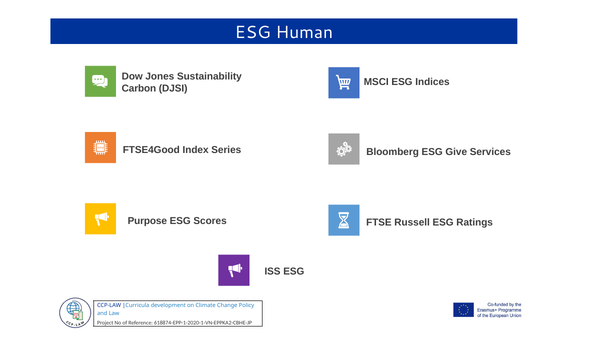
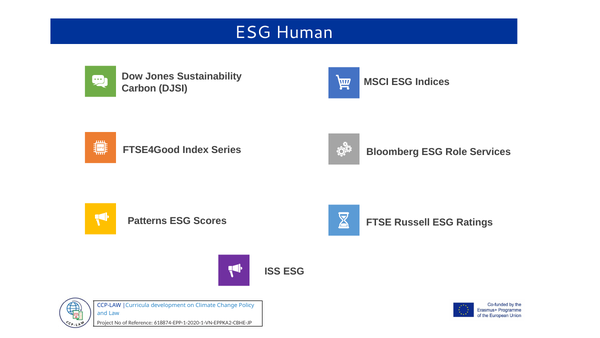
Give: Give -> Role
Purpose: Purpose -> Patterns
